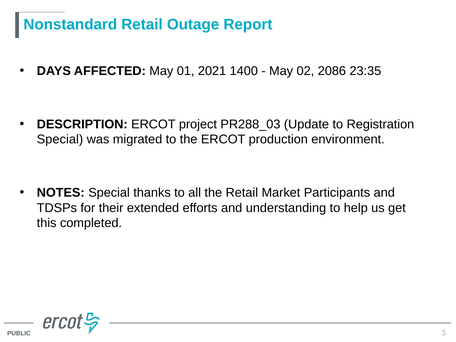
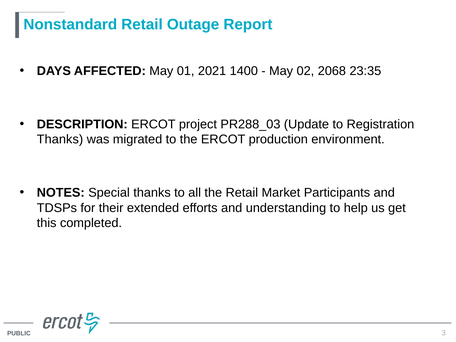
2086: 2086 -> 2068
Special at (60, 139): Special -> Thanks
